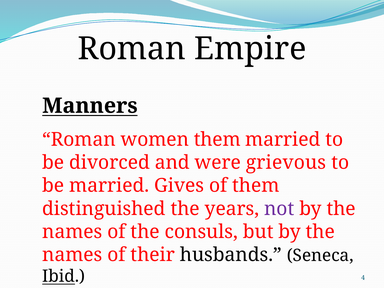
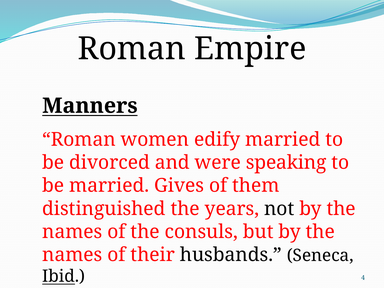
women them: them -> edify
grievous: grievous -> speaking
not colour: purple -> black
